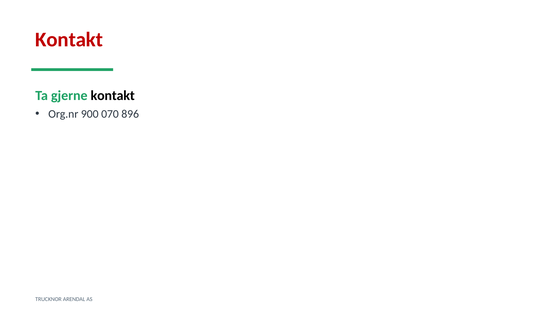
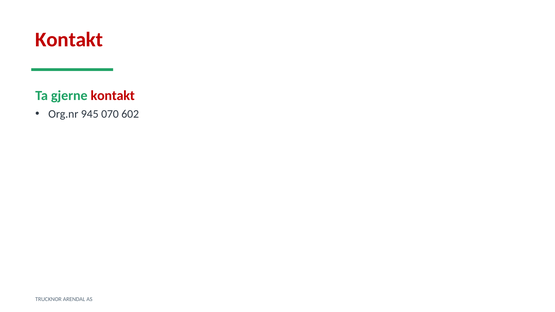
kontakt at (113, 96) colour: black -> red
900: 900 -> 945
896: 896 -> 602
